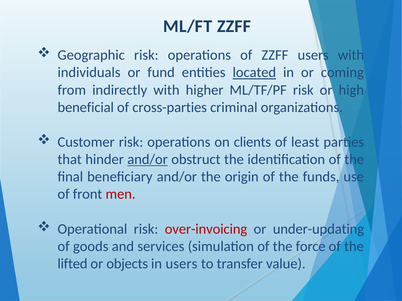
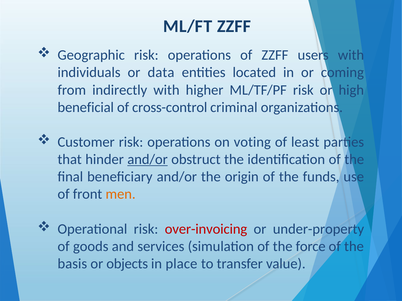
fund: fund -> data
located underline: present -> none
cross-parties: cross-parties -> cross-control
clients: clients -> voting
men colour: red -> orange
under-updating: under-updating -> under-property
lifted: lifted -> basis
in users: users -> place
